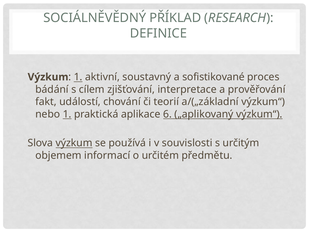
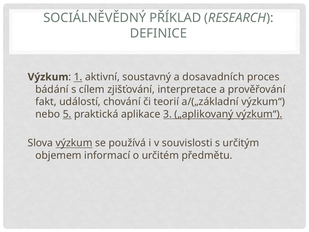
sofistikované: sofistikované -> dosavadních
nebo 1: 1 -> 5
6: 6 -> 3
